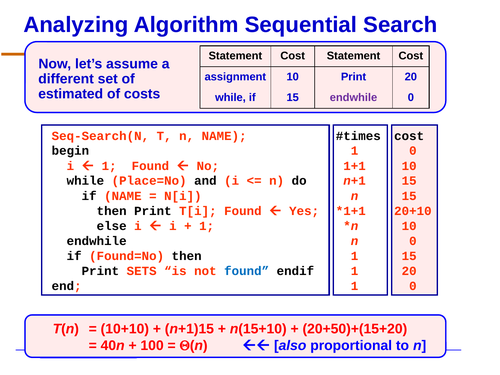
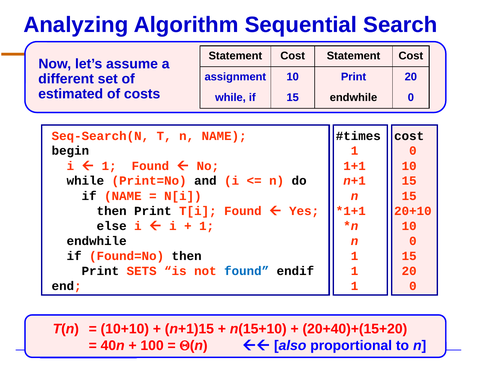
endwhile at (354, 98) colour: purple -> black
Place=No: Place=No -> Print=No
20+50)+(15+20: 20+50)+(15+20 -> 20+40)+(15+20
